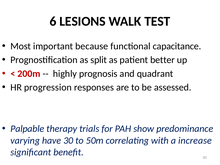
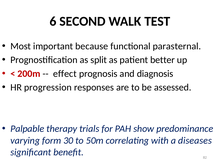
LESIONS: LESIONS -> SECOND
capacitance: capacitance -> parasternal
highly: highly -> effect
quadrant: quadrant -> diagnosis
have: have -> form
increase: increase -> diseases
